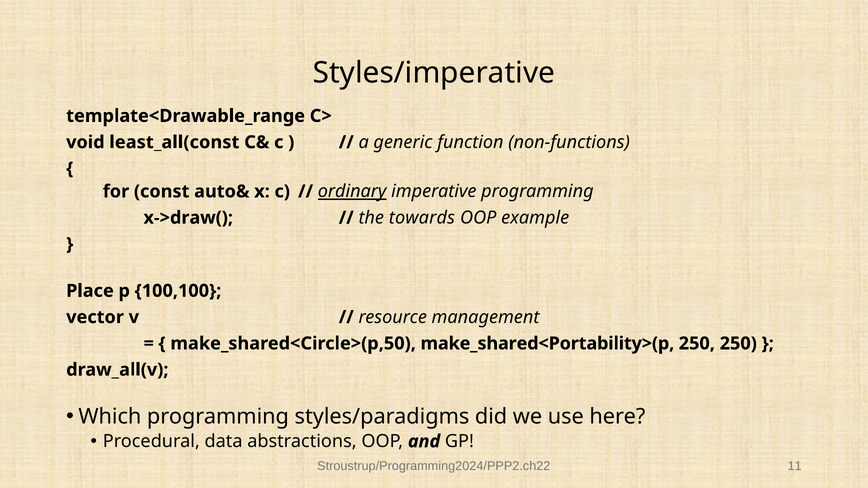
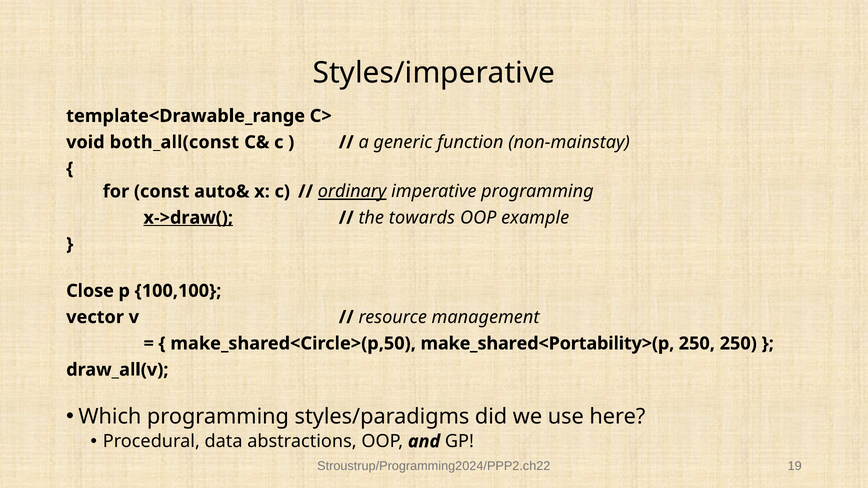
least_all(const: least_all(const -> both_all(const
non-functions: non-functions -> non-mainstay
x->draw( underline: none -> present
Place: Place -> Close
11: 11 -> 19
